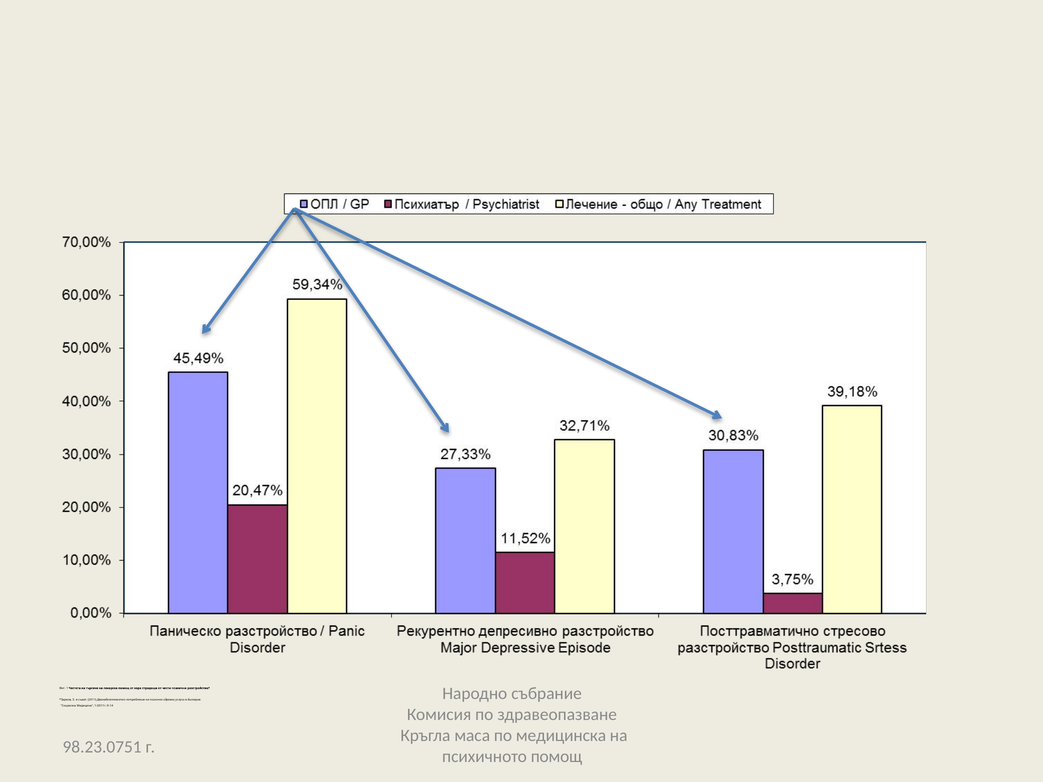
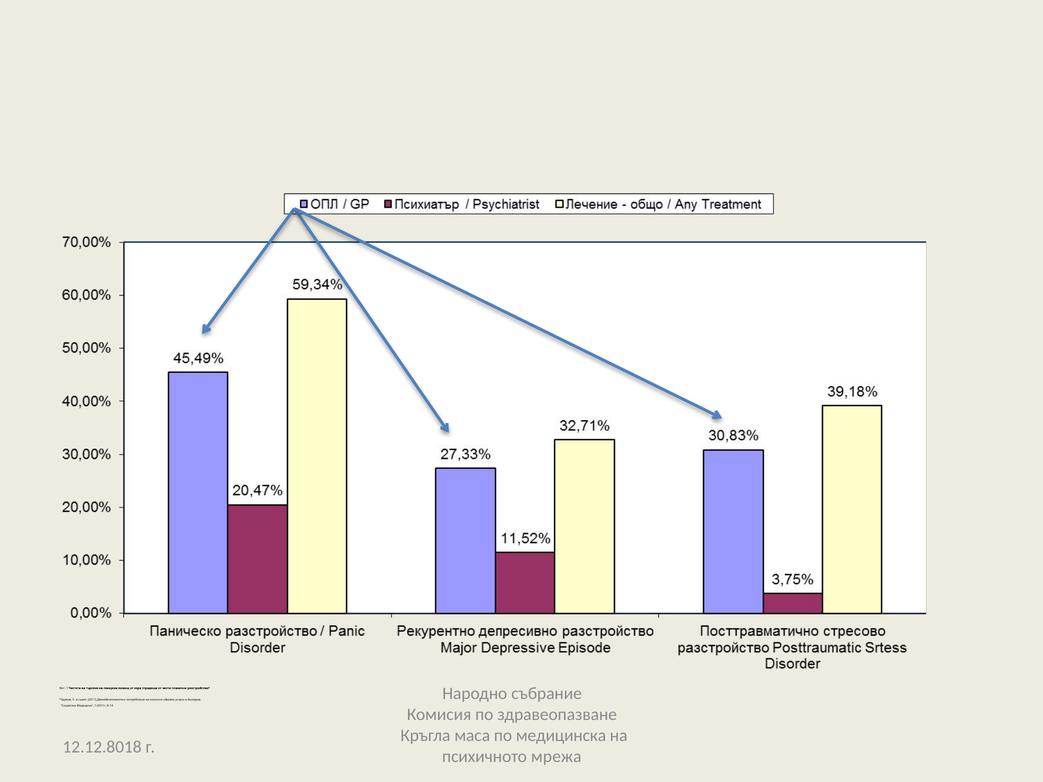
98.23.0751: 98.23.0751 -> 12.12.8018
психичното помощ: помощ -> мрежа
